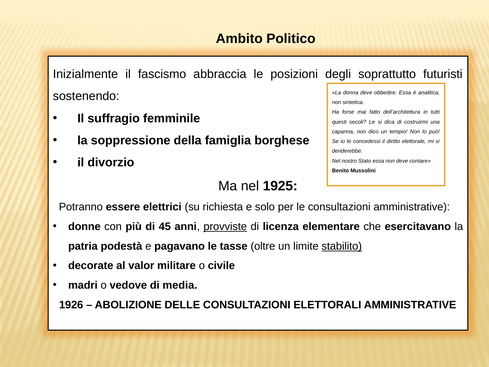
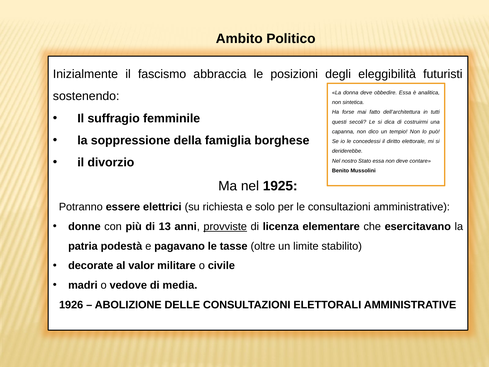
soprattutto: soprattutto -> eleggibilità
45: 45 -> 13
stabilito underline: present -> none
